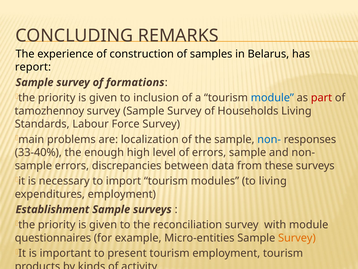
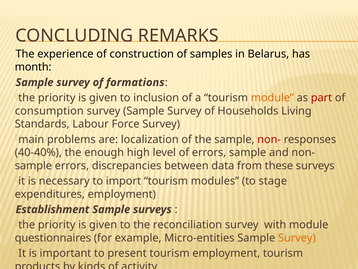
report: report -> month
module at (272, 98) colour: blue -> orange
tamozhennoy: tamozhennoy -> consumption
non- at (269, 139) colour: blue -> red
33-40%: 33-40% -> 40-40%
to living: living -> stage
